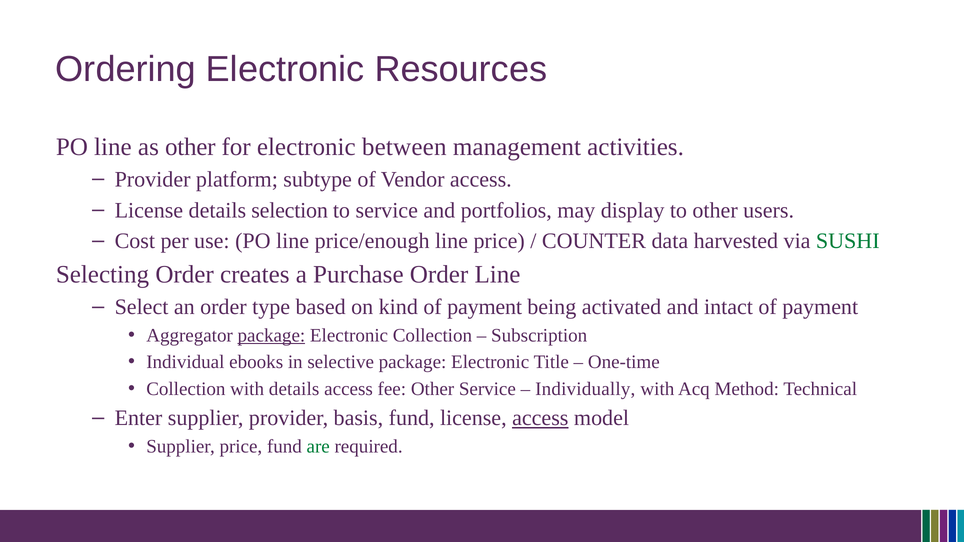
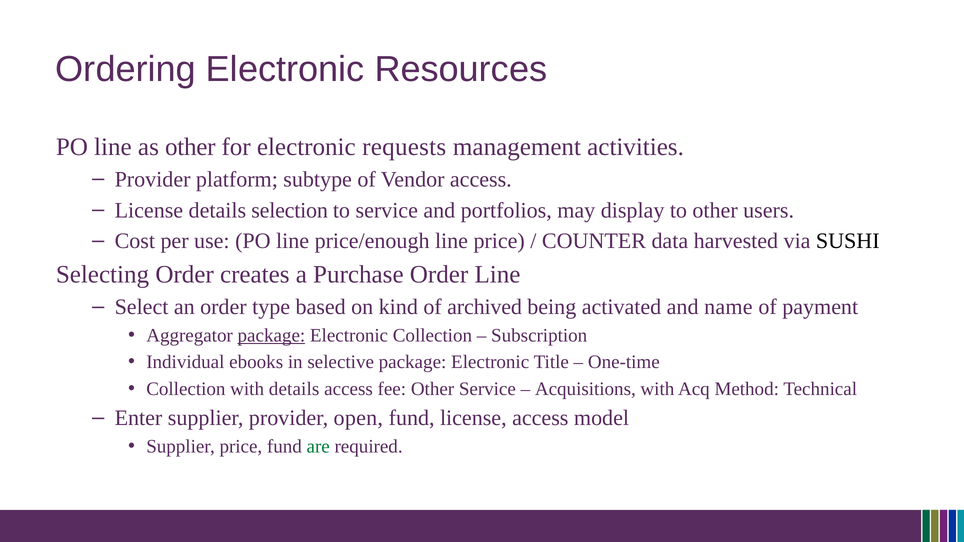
between: between -> requests
SUSHI colour: green -> black
kind of payment: payment -> archived
intact: intact -> name
Individually: Individually -> Acquisitions
basis: basis -> open
access at (540, 418) underline: present -> none
